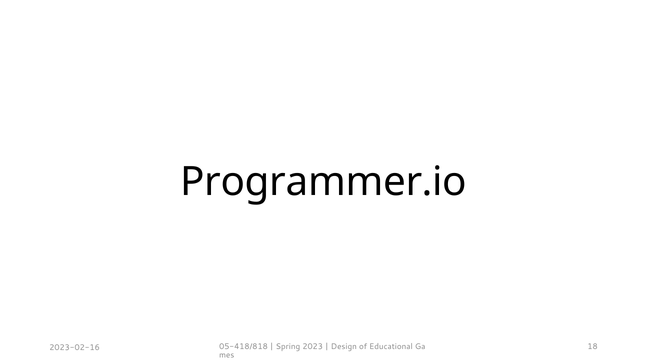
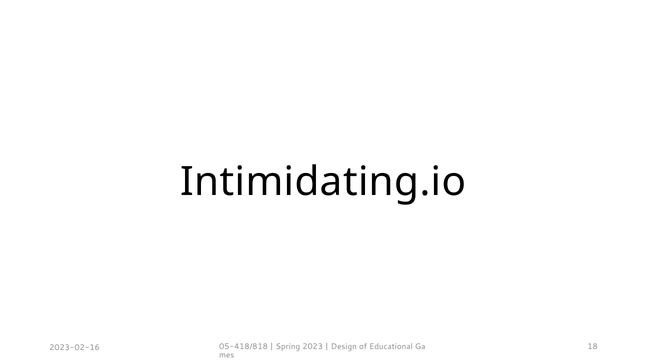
Programmer.io: Programmer.io -> Intimidating.io
